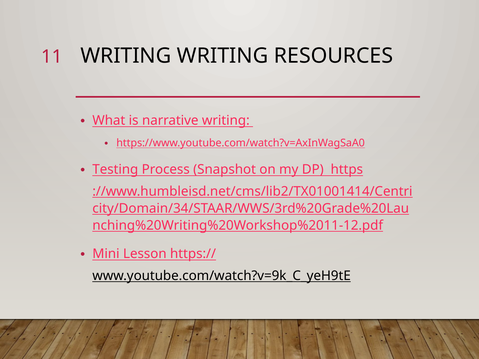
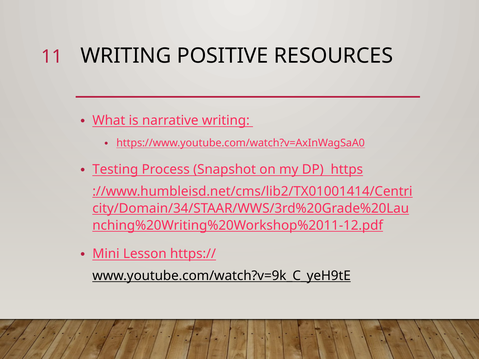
WRITING WRITING: WRITING -> POSITIVE
